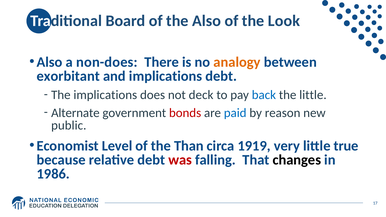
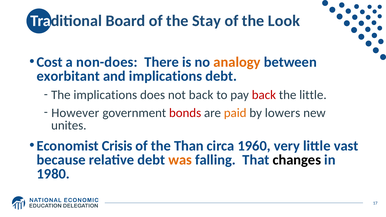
the Also: Also -> Stay
Also at (50, 62): Also -> Cost
not deck: deck -> back
back at (264, 95) colour: blue -> red
Alternate: Alternate -> However
paid colour: blue -> orange
reason: reason -> lowers
public: public -> unites
Level: Level -> Crisis
1919: 1919 -> 1960
true: true -> vast
was colour: red -> orange
1986: 1986 -> 1980
